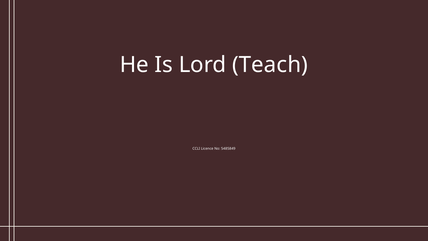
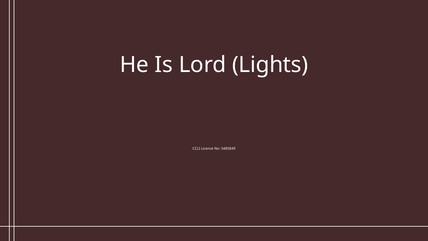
Teach: Teach -> Lights
